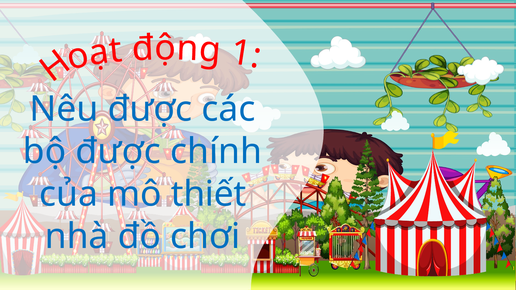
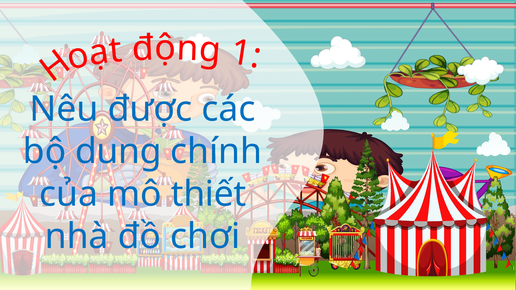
bộ được: được -> dụng
